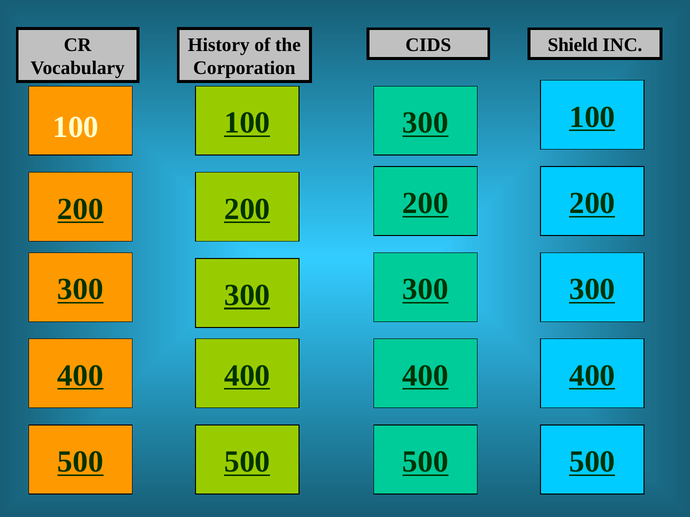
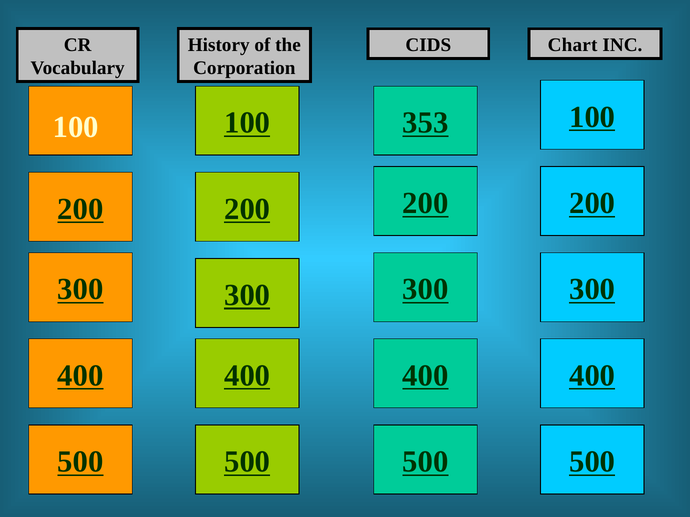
Shield: Shield -> Chart
100 300: 300 -> 353
